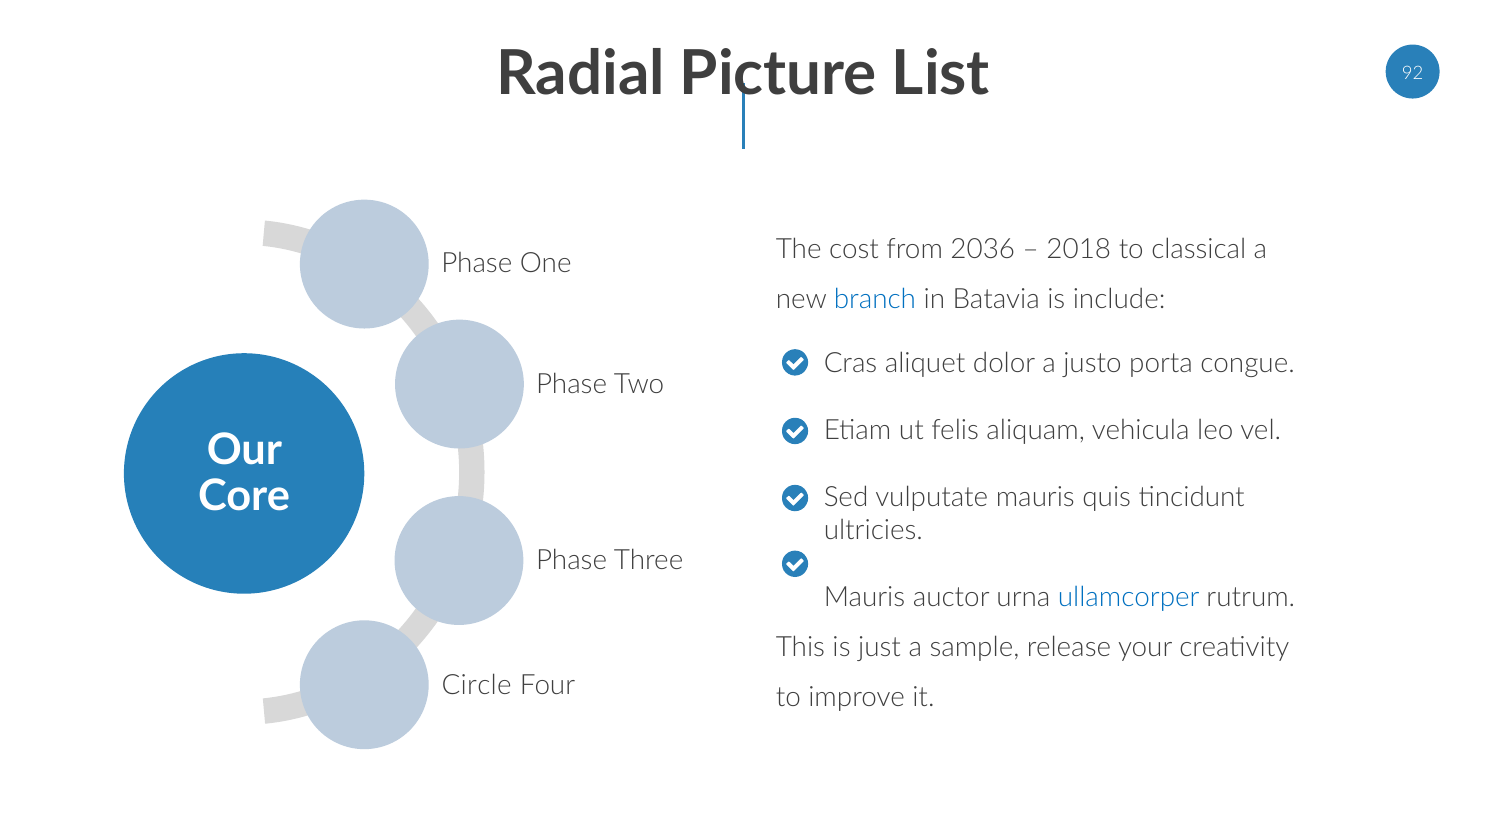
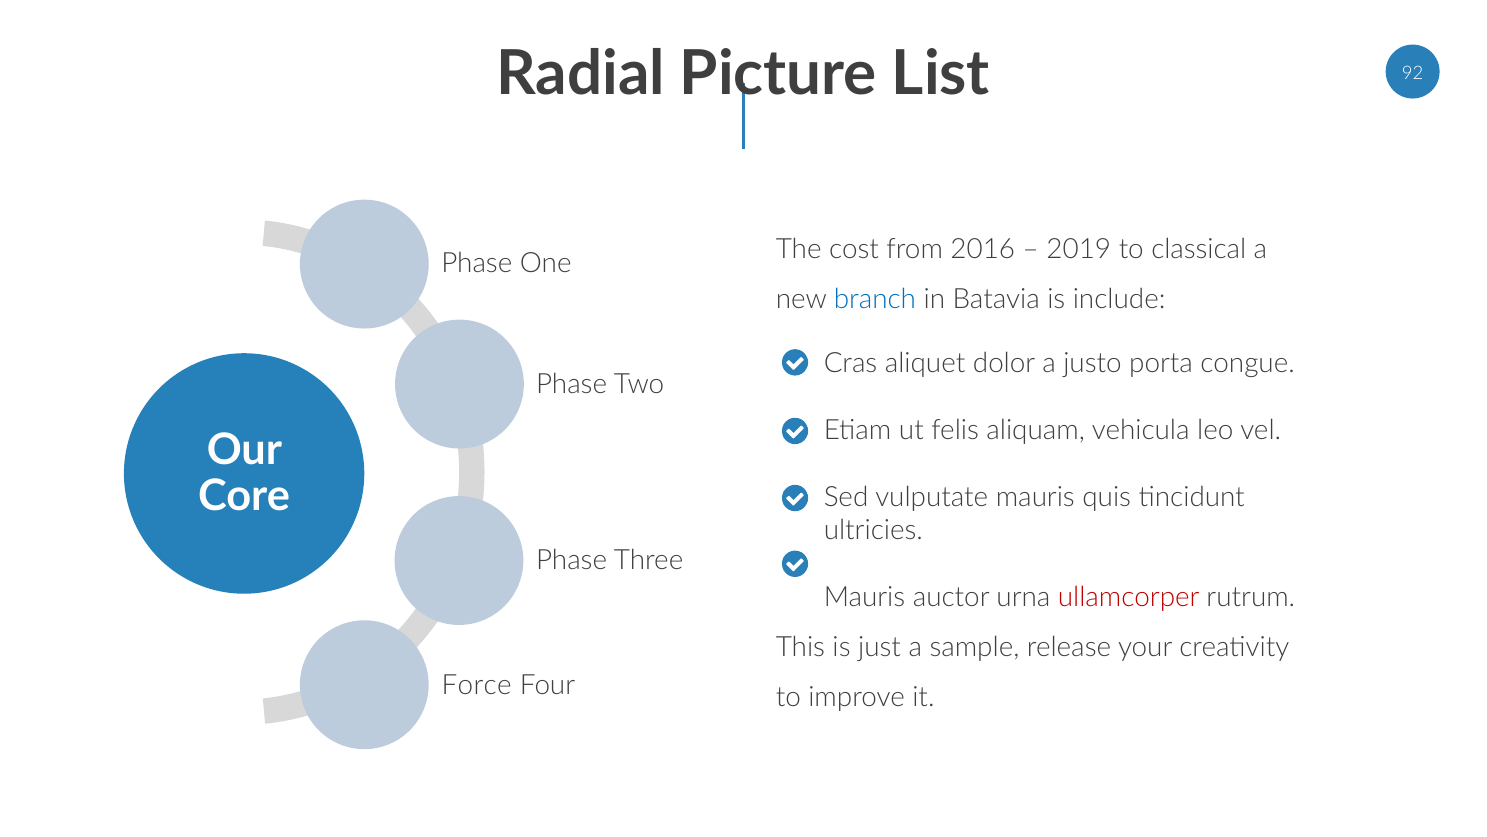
2036: 2036 -> 2016
2018: 2018 -> 2019
ullamcorper colour: blue -> red
Circle: Circle -> Force
